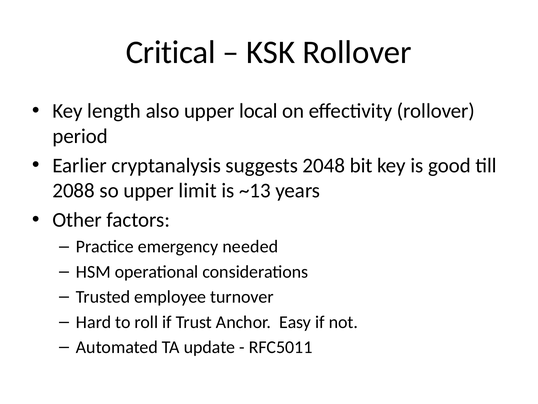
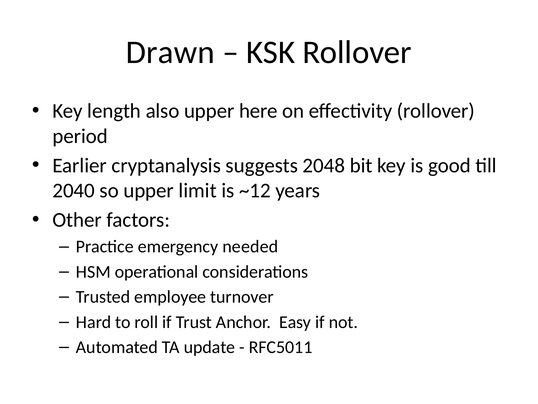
Critical: Critical -> Drawn
local: local -> here
2088: 2088 -> 2040
~13: ~13 -> ~12
